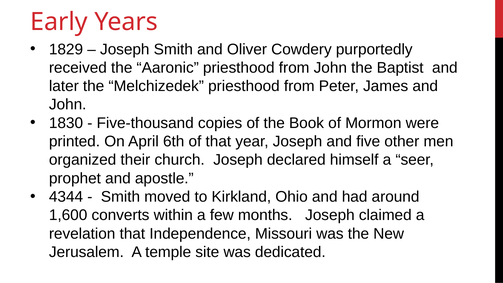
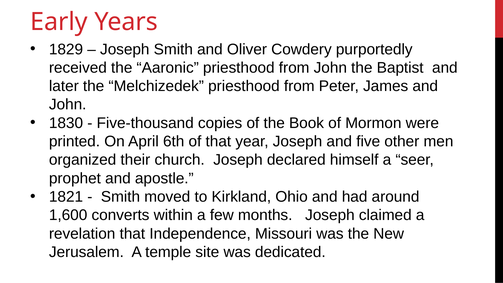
4344: 4344 -> 1821
